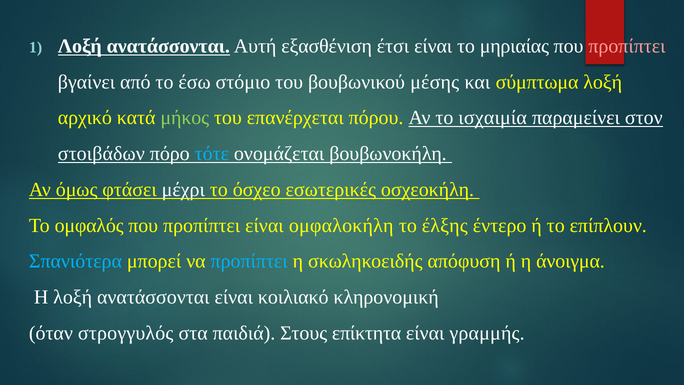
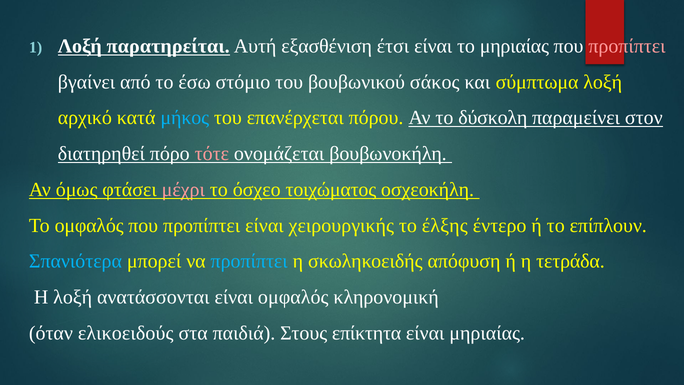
ανατάσσονται at (168, 46): ανατάσσονται -> παρατηρείται
μέσης: μέσης -> σάκος
μήκος colour: light green -> light blue
ισχαιμία: ισχαιμία -> δύσκολη
στοιβάδων: στοιβάδων -> διατηρηθεί
τότε colour: light blue -> pink
μέχρι colour: white -> pink
εσωτερικές: εσωτερικές -> τοιχώματος
ομφαλοκήλη: ομφαλοκήλη -> χειρουργικής
άνοιγμα: άνοιγμα -> τετράδα
είναι κοιλιακό: κοιλιακό -> ομφαλός
στρογγυλός: στρογγυλός -> ελικοειδούς
είναι γραμμής: γραμμής -> μηριαίας
